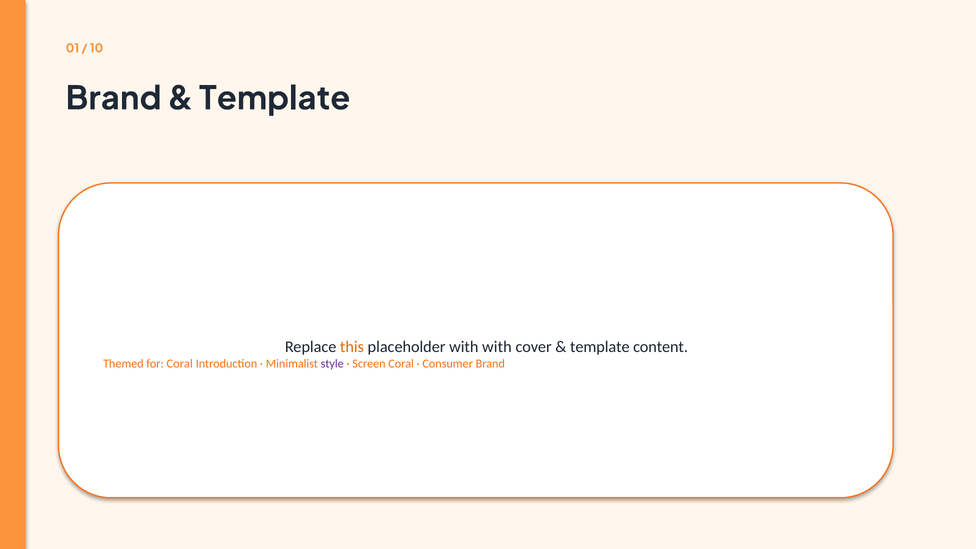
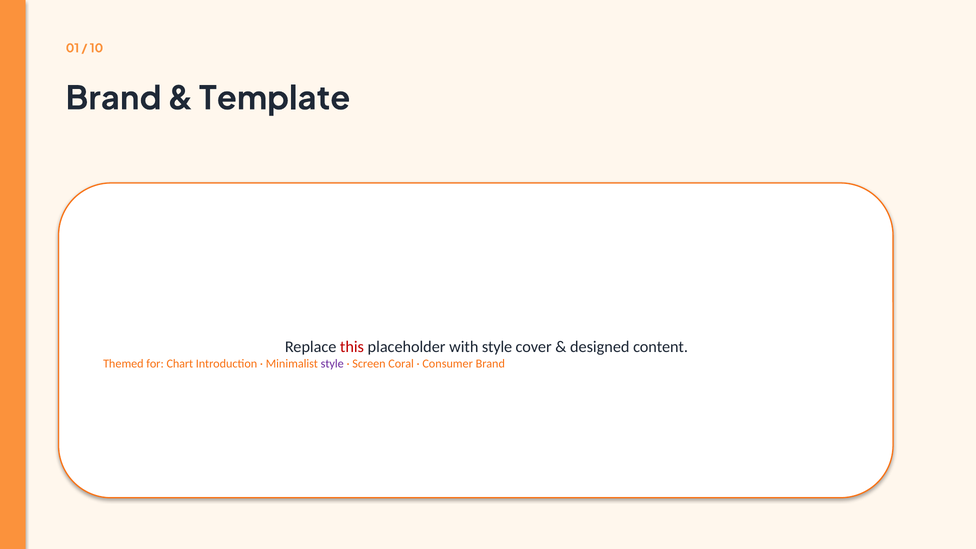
this colour: orange -> red
with with: with -> style
template at (600, 347): template -> designed
for Coral: Coral -> Chart
